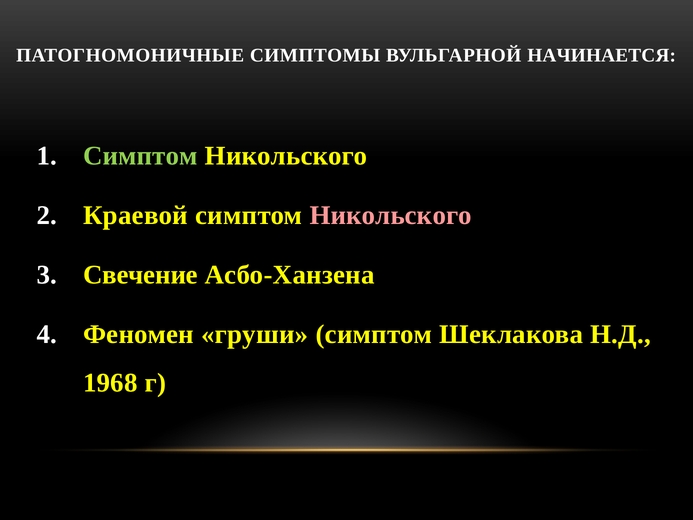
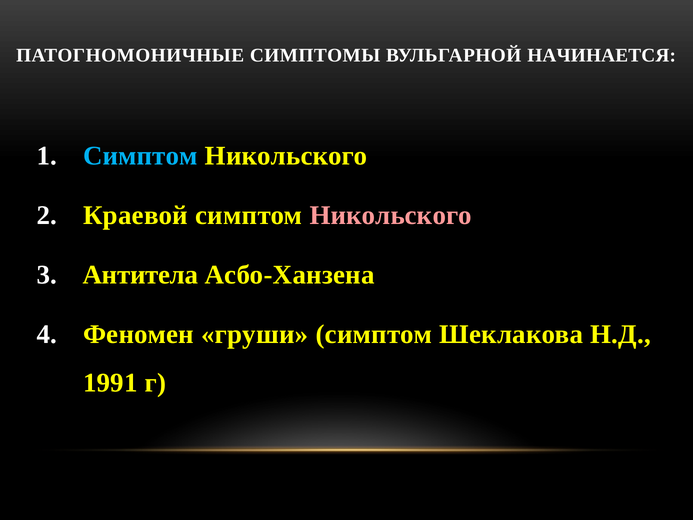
Симптом at (140, 156) colour: light green -> light blue
Свечение: Свечение -> Антитела
1968: 1968 -> 1991
